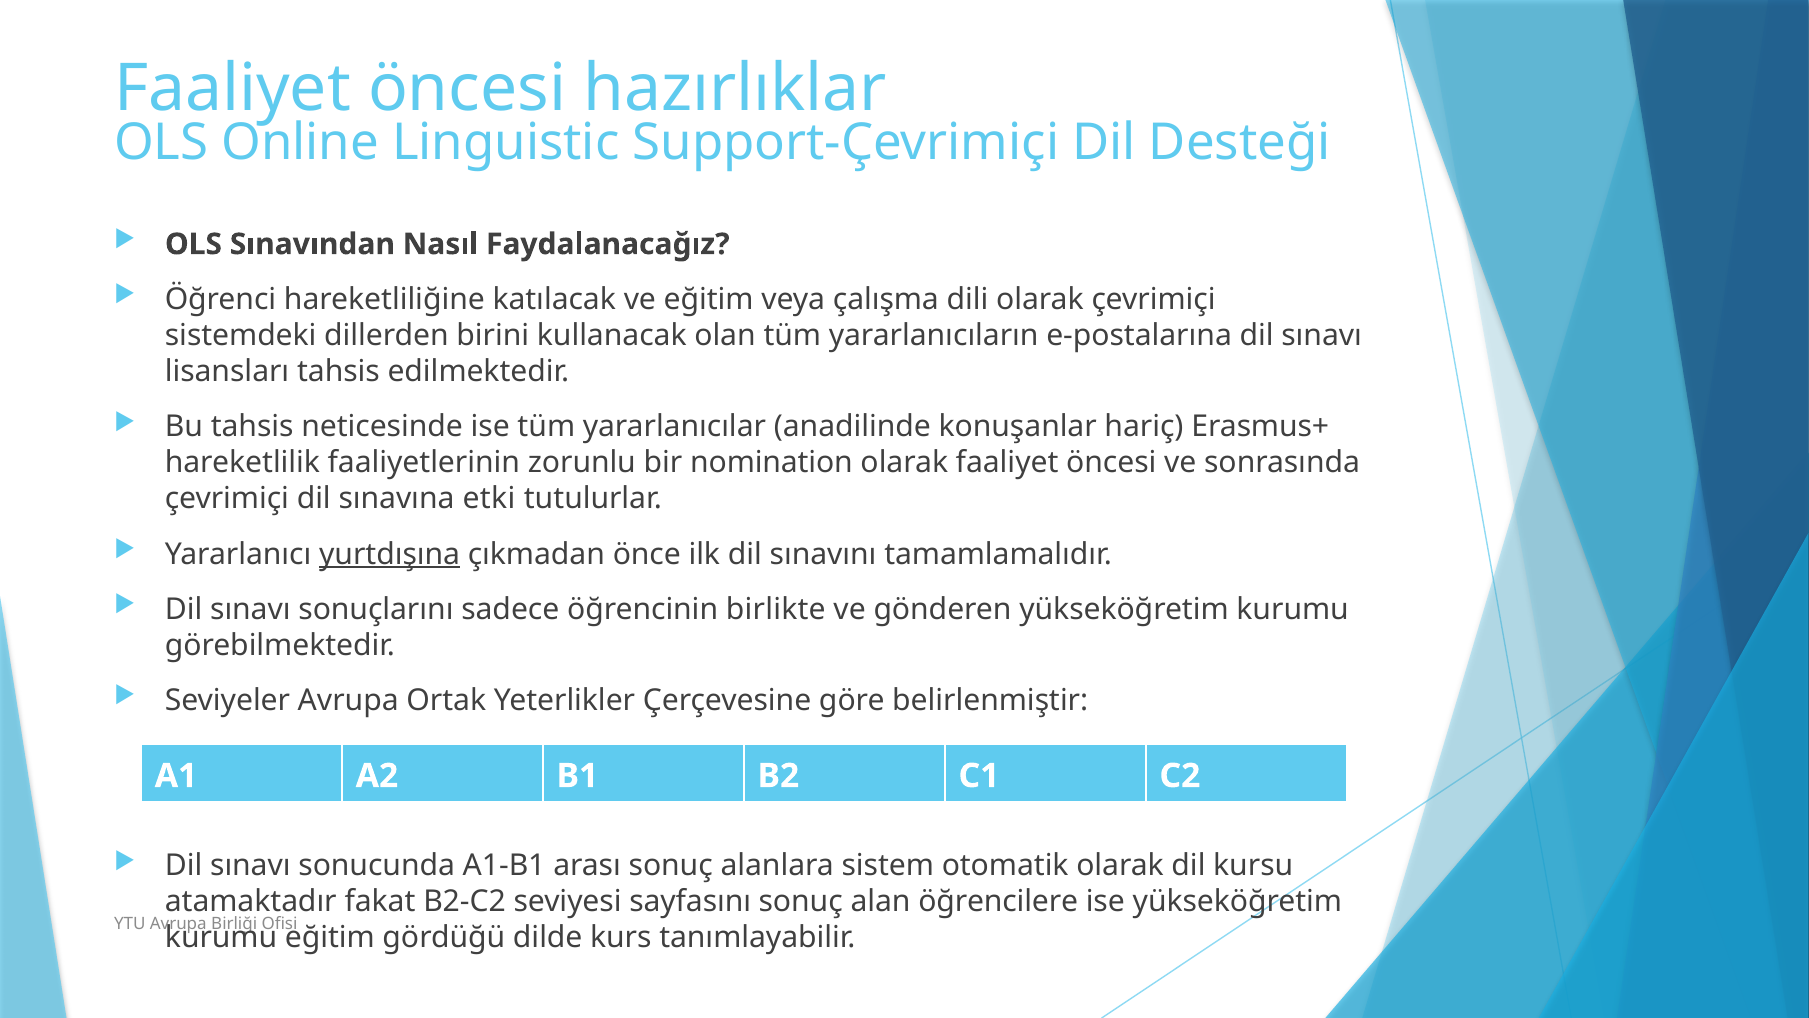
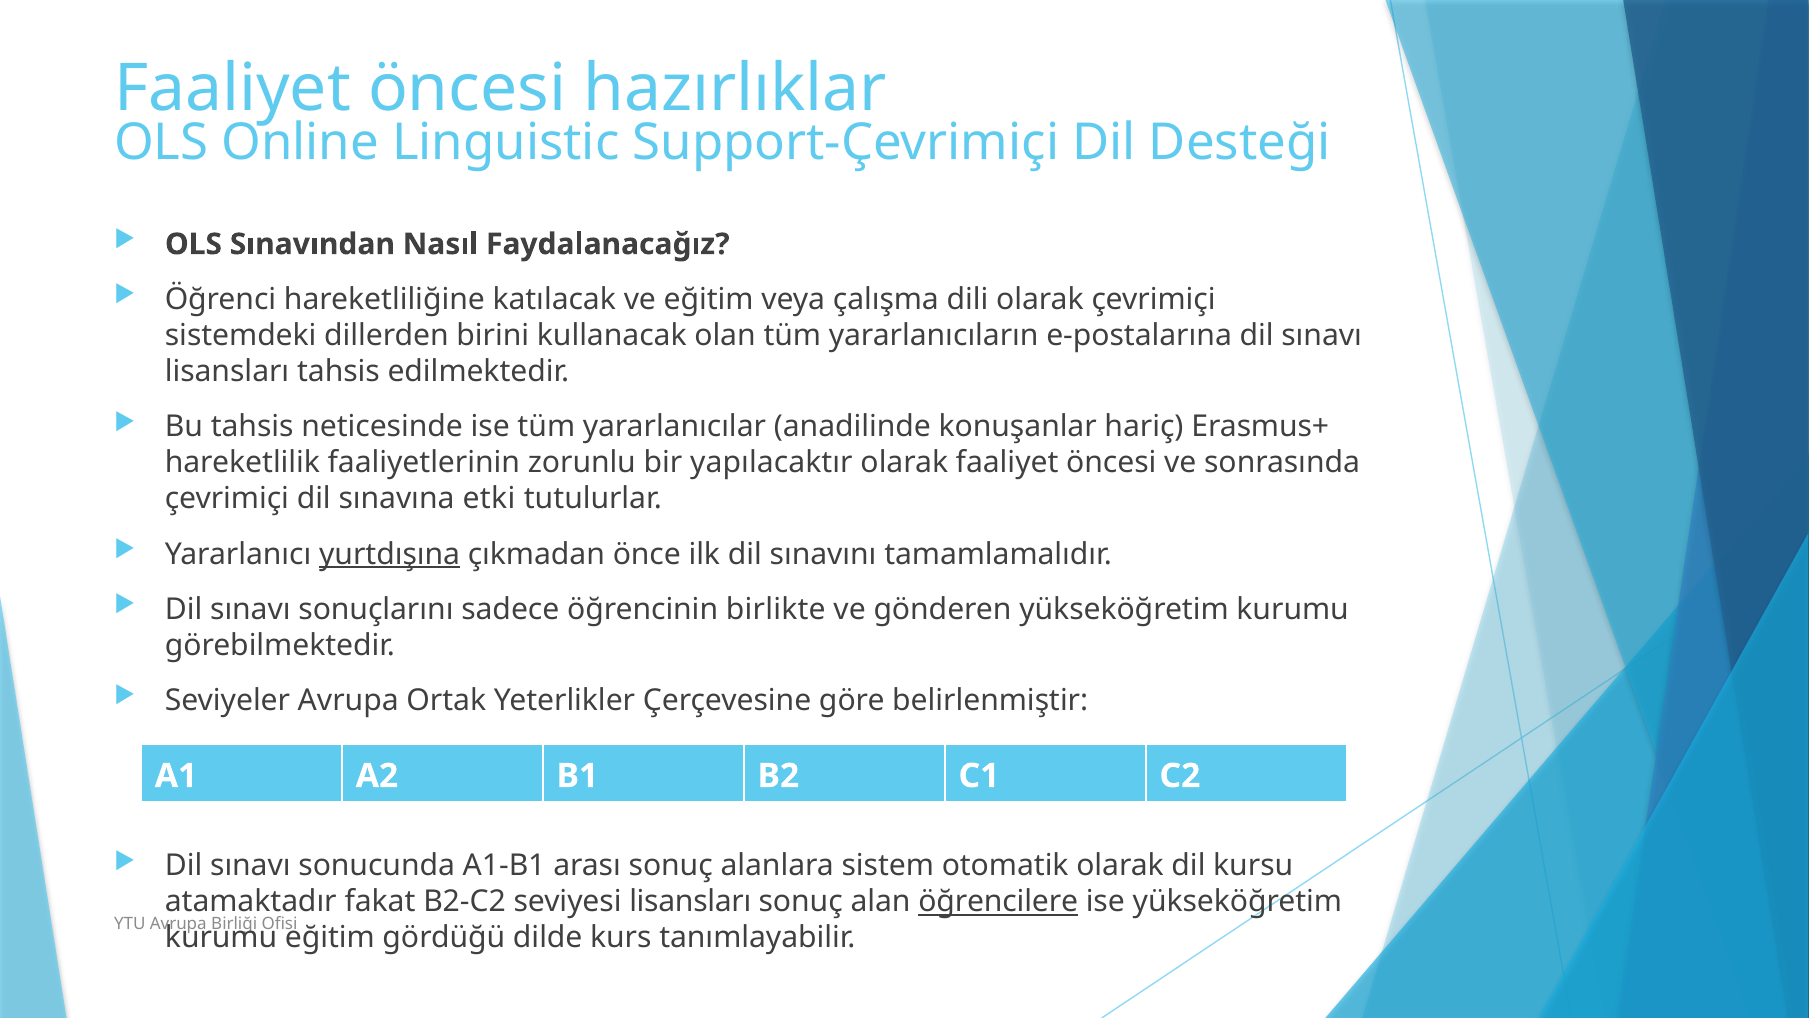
nomination: nomination -> yapılacaktır
seviyesi sayfasını: sayfasını -> lisansları
öğrencilere underline: none -> present
